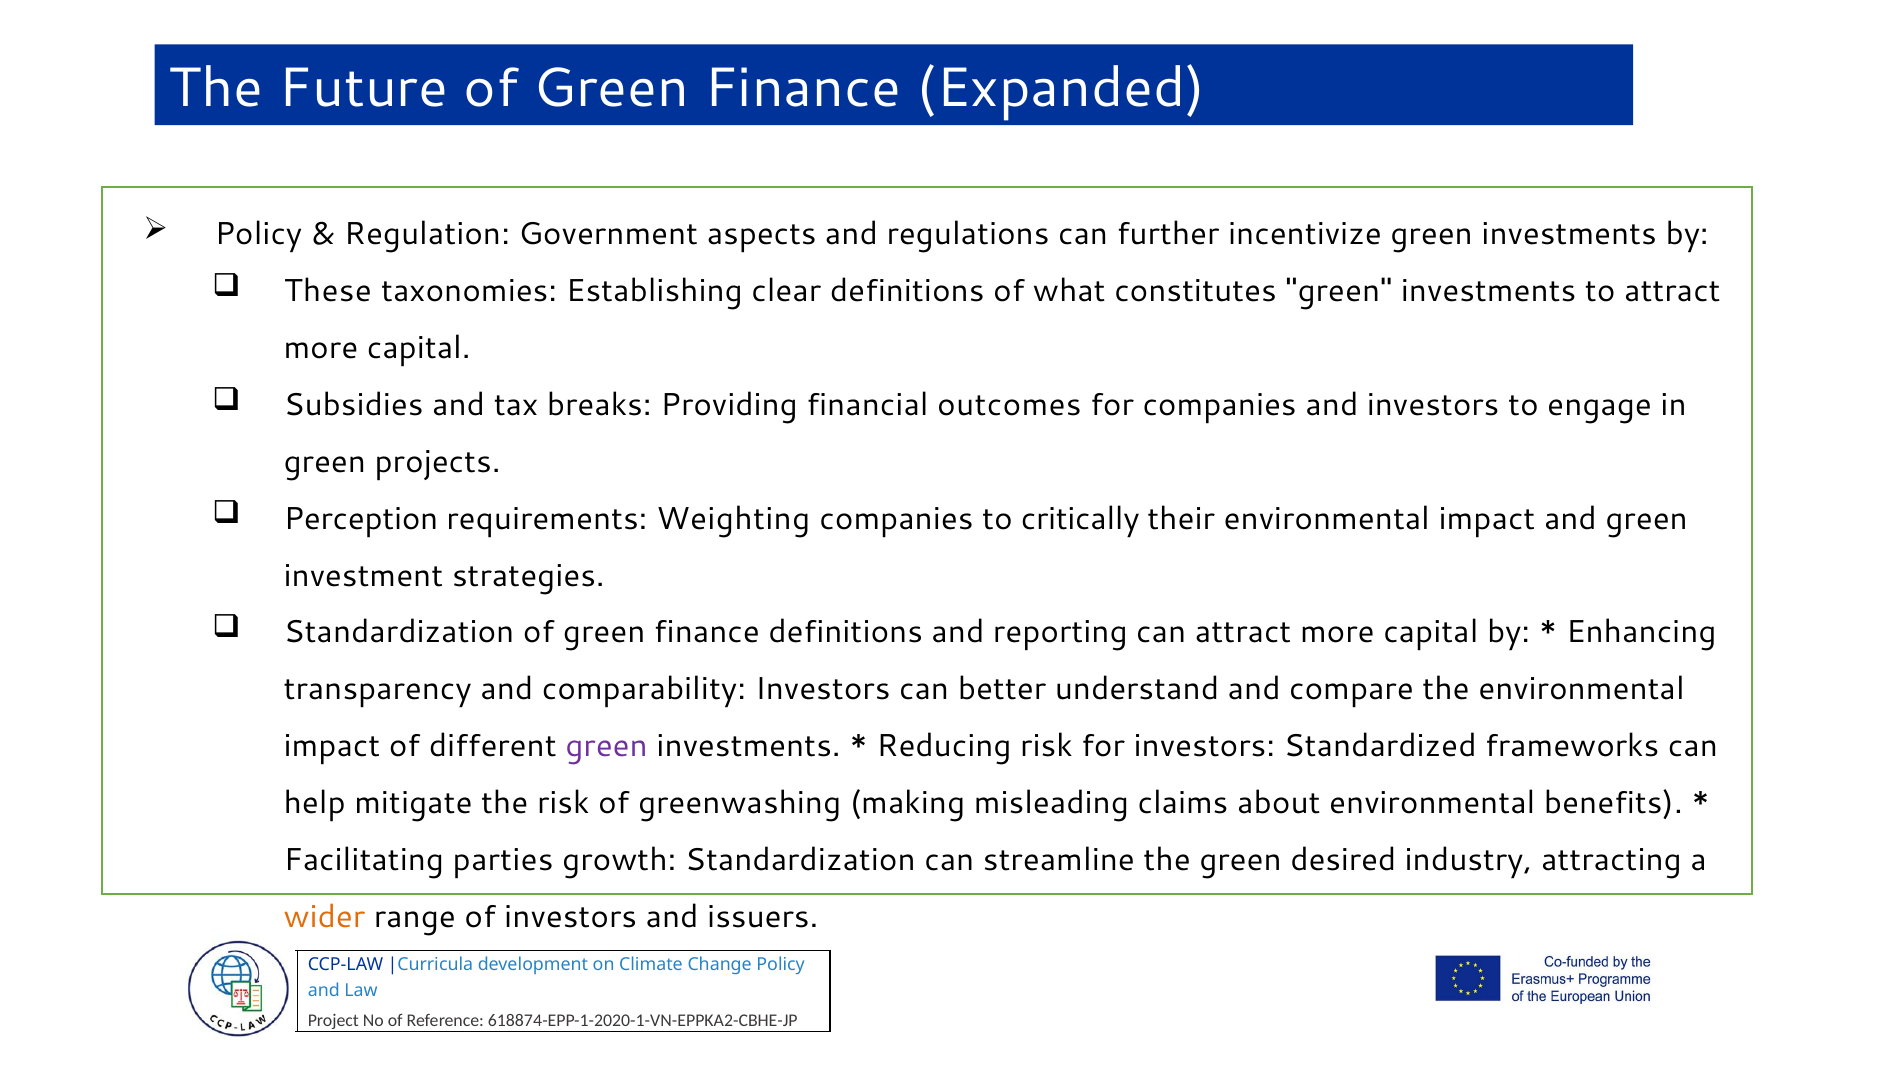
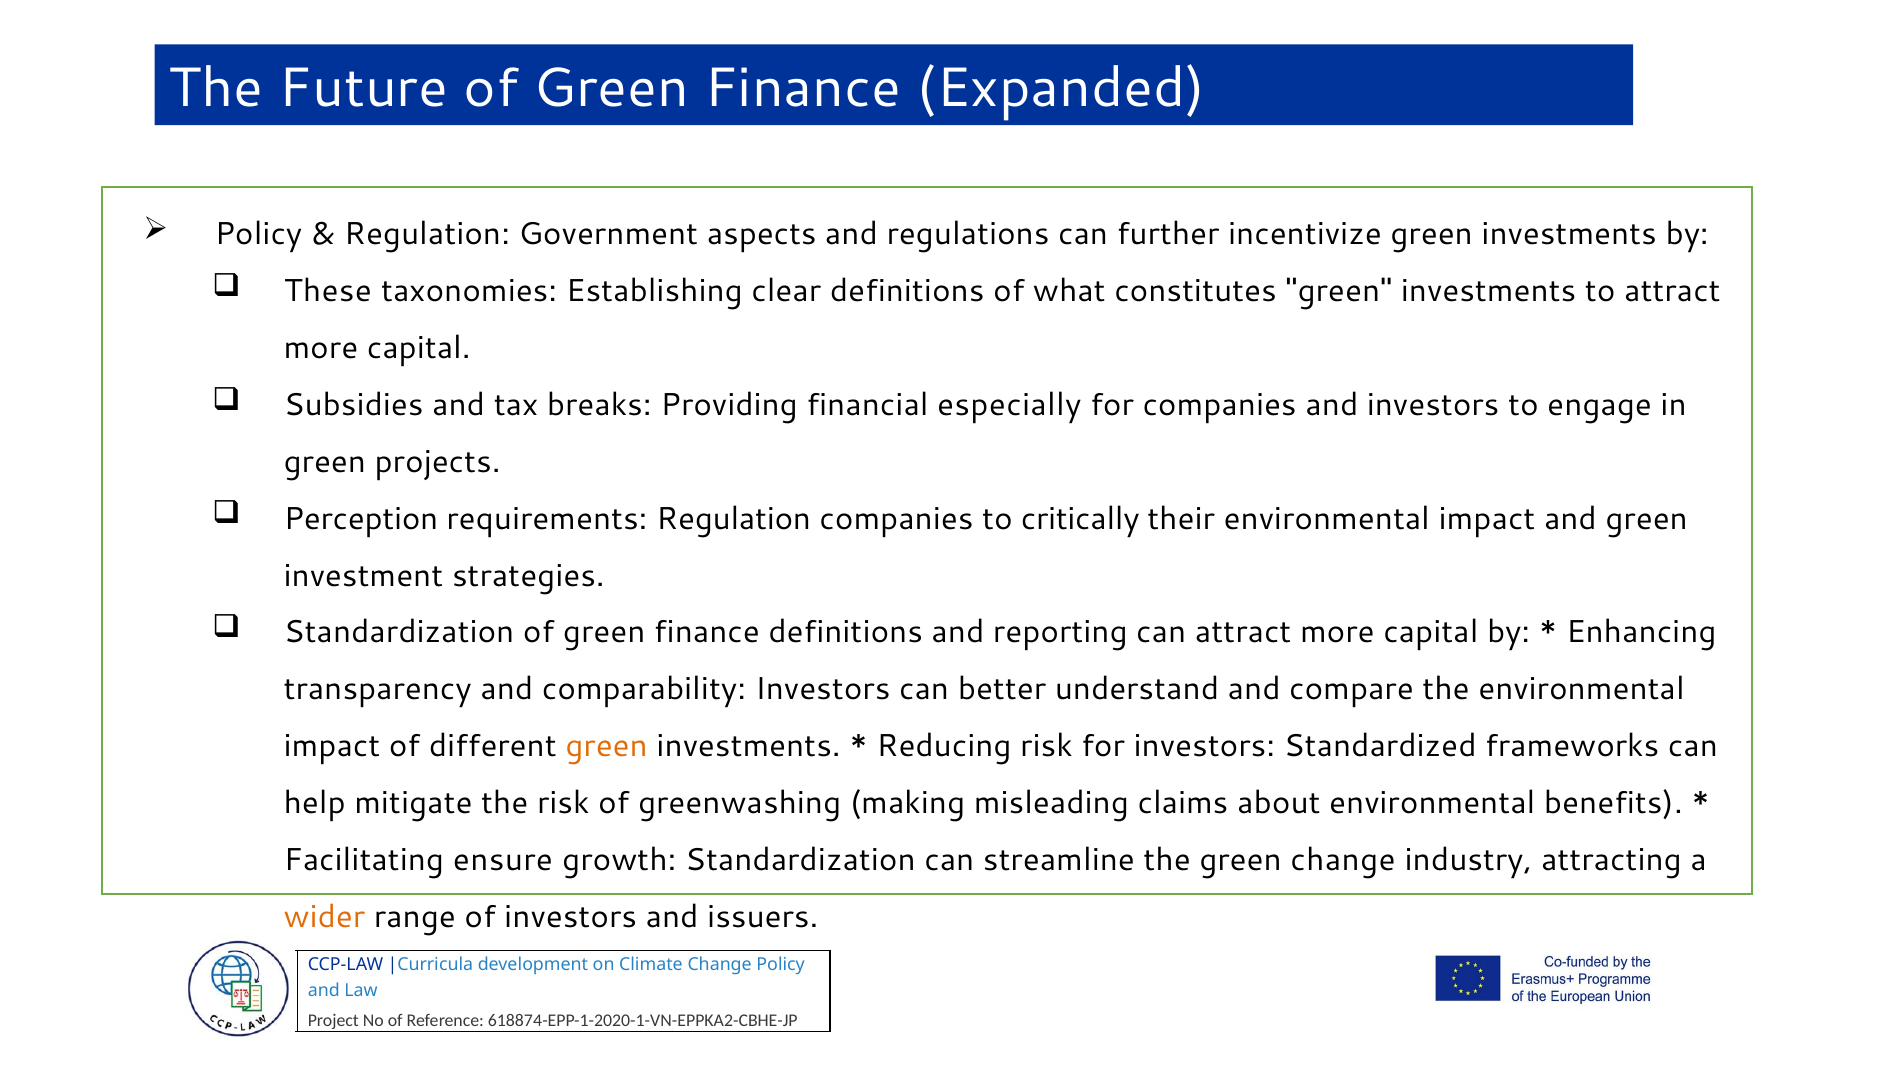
outcomes: outcomes -> especially
requirements Weighting: Weighting -> Regulation
green at (607, 747) colour: purple -> orange
parties: parties -> ensure
green desired: desired -> change
